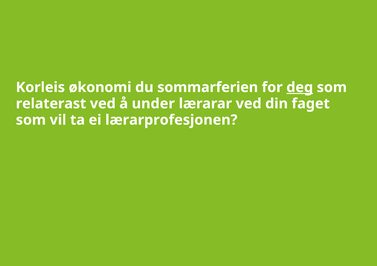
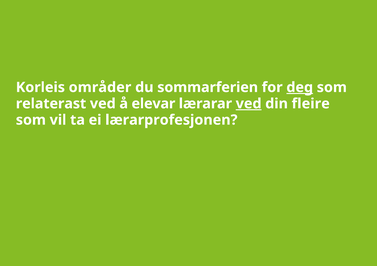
økonomi: økonomi -> områder
under: under -> elevar
ved at (249, 104) underline: none -> present
faget: faget -> fleire
